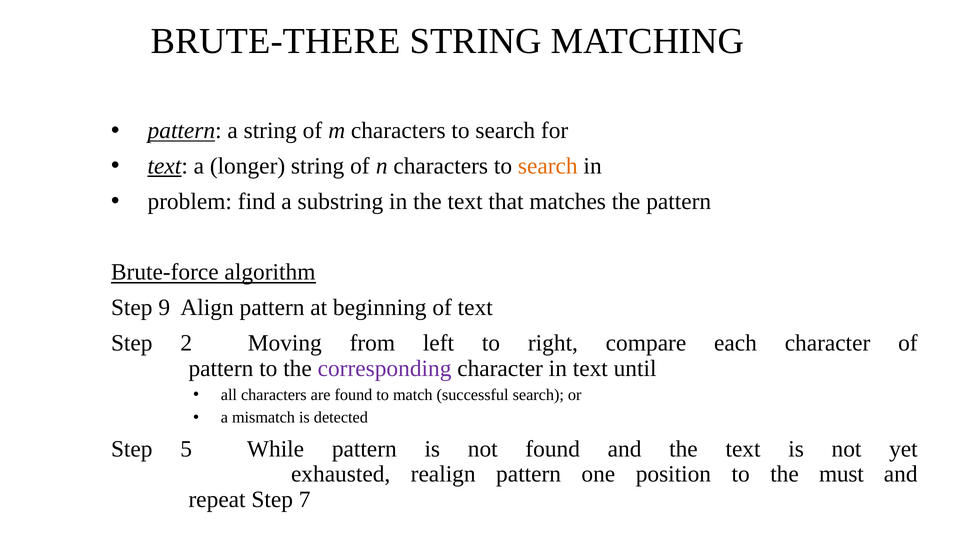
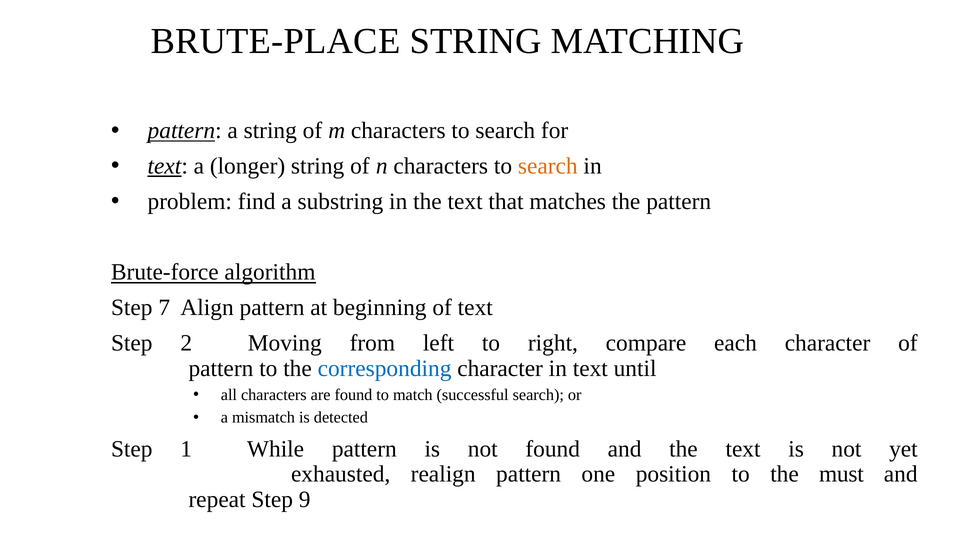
BRUTE-THERE: BRUTE-THERE -> BRUTE-PLACE
9: 9 -> 7
corresponding colour: purple -> blue
5: 5 -> 1
7: 7 -> 9
